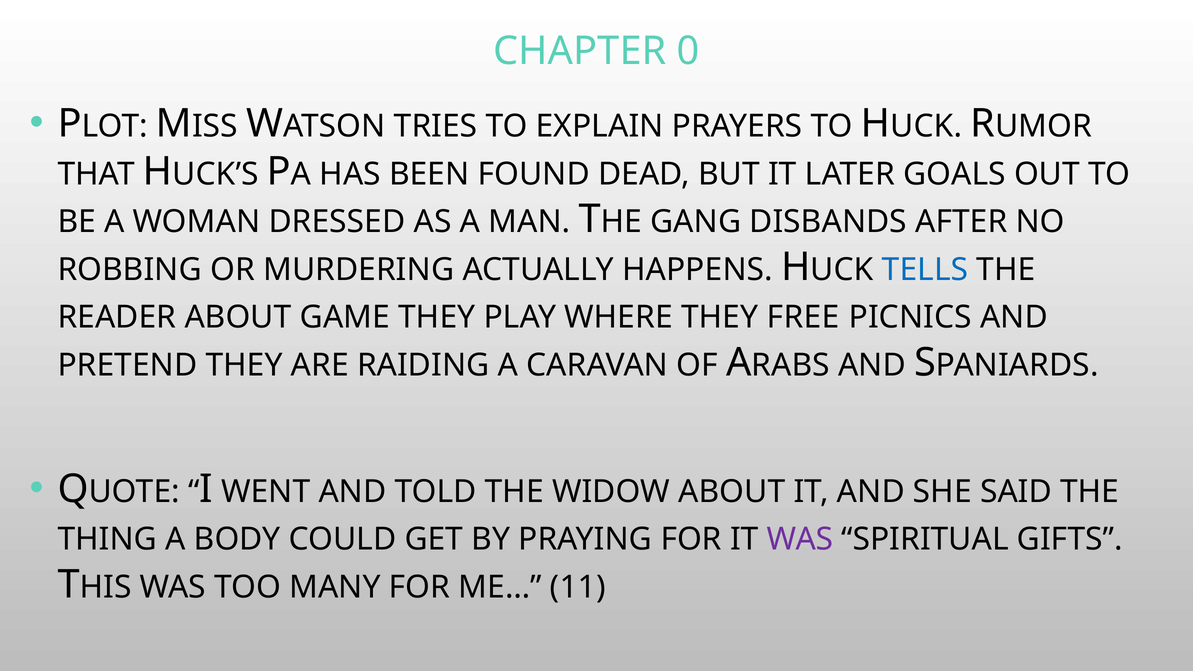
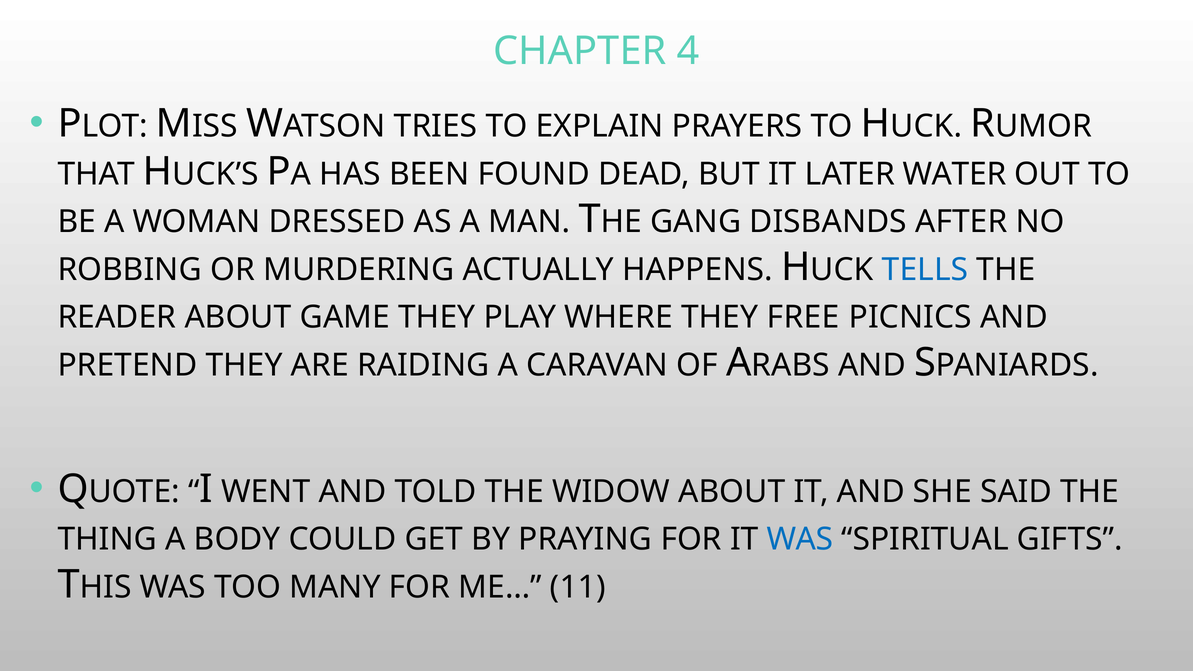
0: 0 -> 4
GOALS: GOALS -> WATER
WAS at (800, 539) colour: purple -> blue
